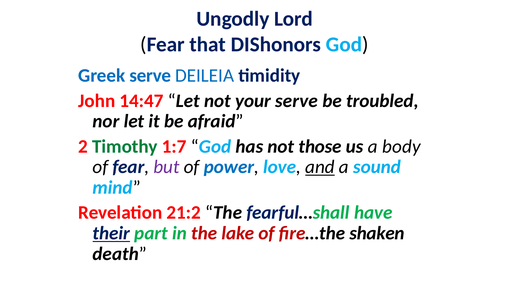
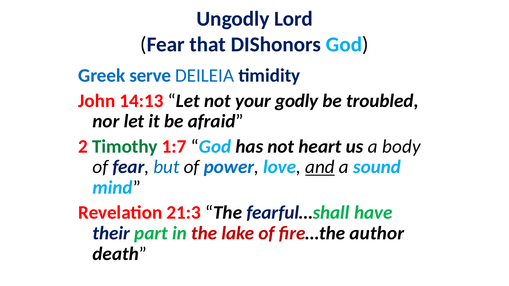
14:47: 14:47 -> 14:13
your serve: serve -> godly
those: those -> heart
but colour: purple -> blue
21:2: 21:2 -> 21:3
their underline: present -> none
shaken: shaken -> author
